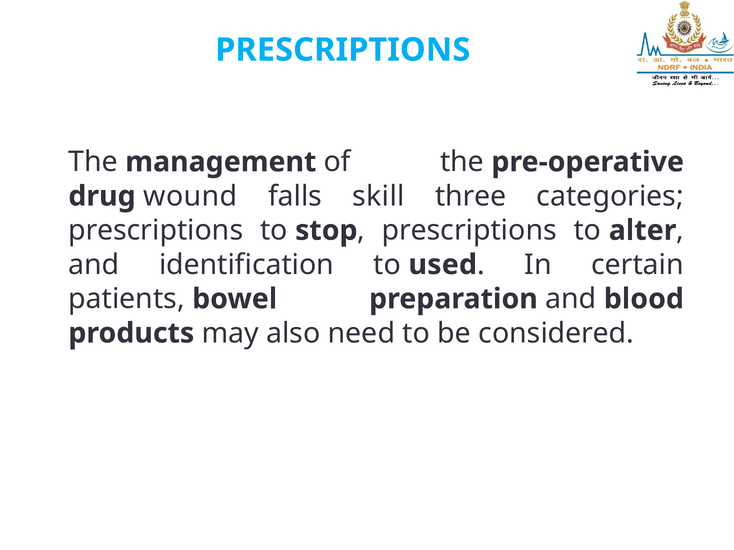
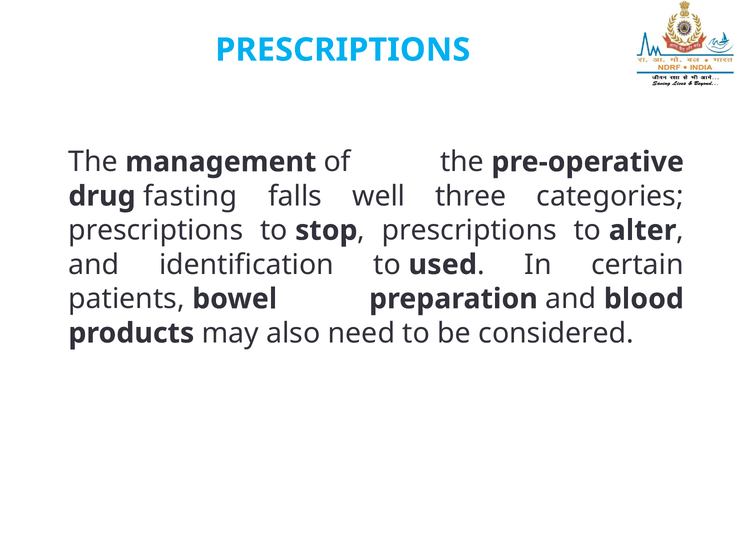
wound: wound -> fasting
skill: skill -> well
